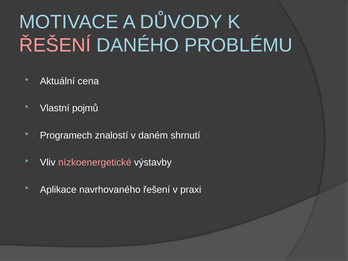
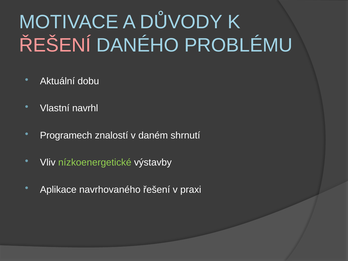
cena: cena -> dobu
pojmů: pojmů -> navrhl
nízkoenergetické colour: pink -> light green
